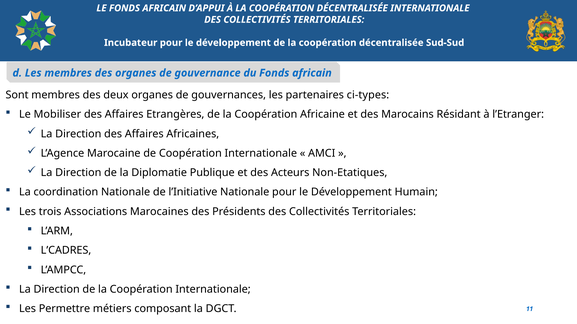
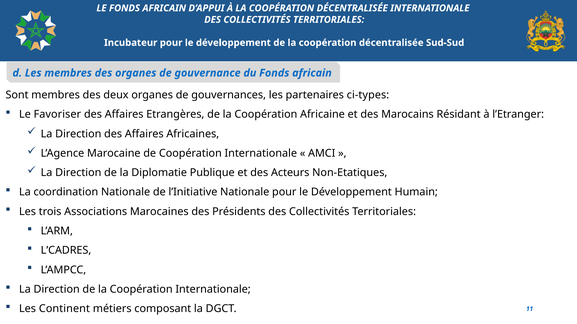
Mobiliser: Mobiliser -> Favoriser
Permettre: Permettre -> Continent
